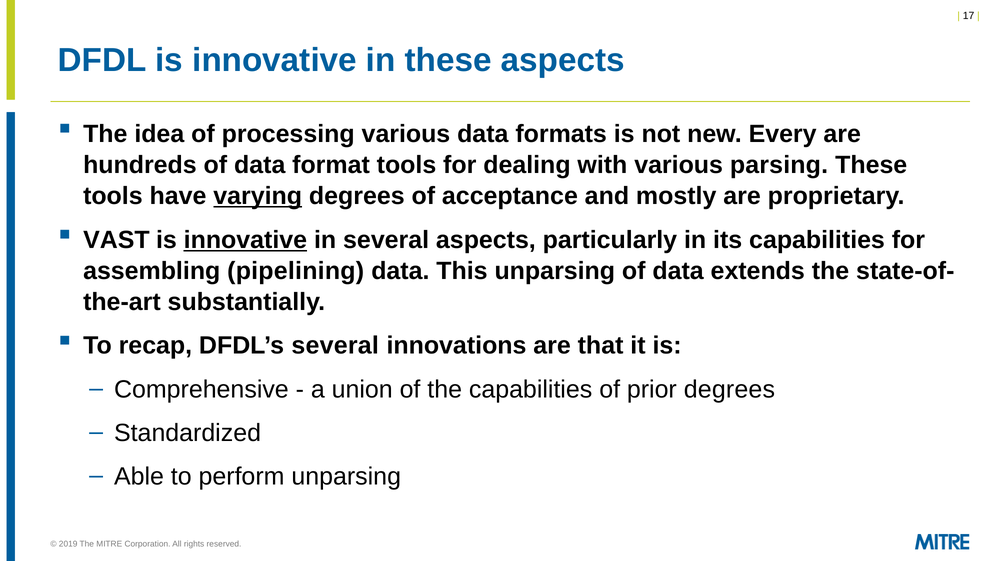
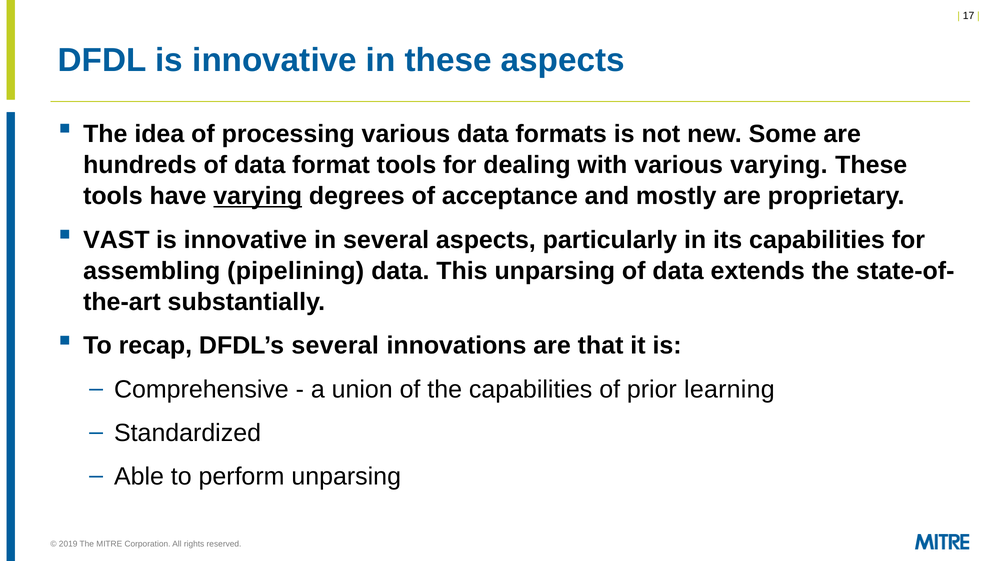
Every: Every -> Some
various parsing: parsing -> varying
innovative at (245, 240) underline: present -> none
prior degrees: degrees -> learning
